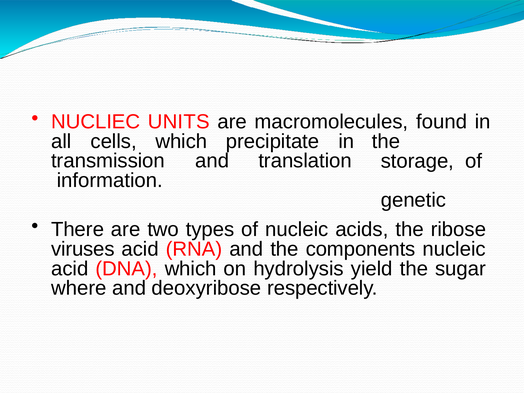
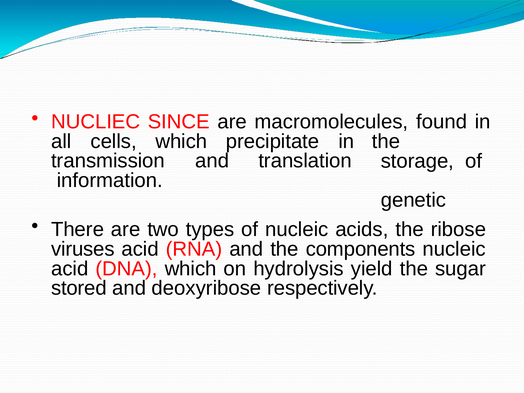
UNITS: UNITS -> SINCE
where: where -> stored
